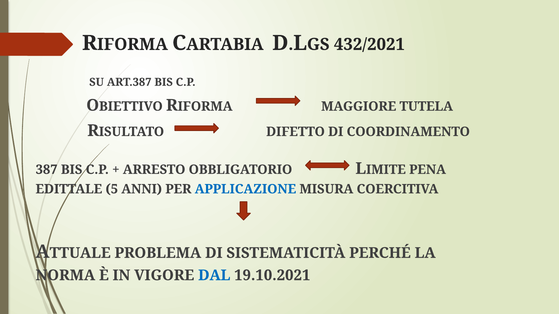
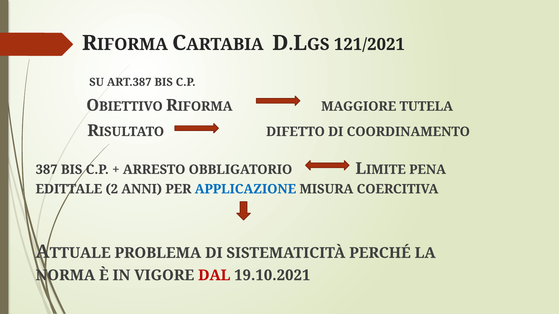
432/2021: 432/2021 -> 121/2021
5: 5 -> 2
DAL colour: blue -> red
